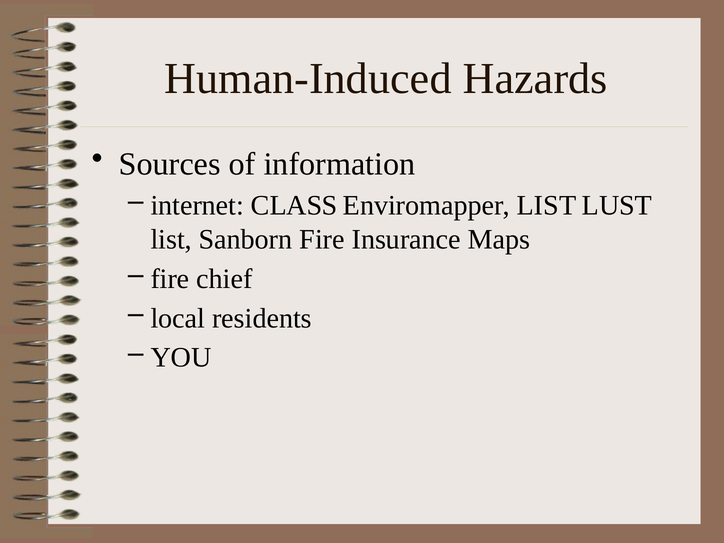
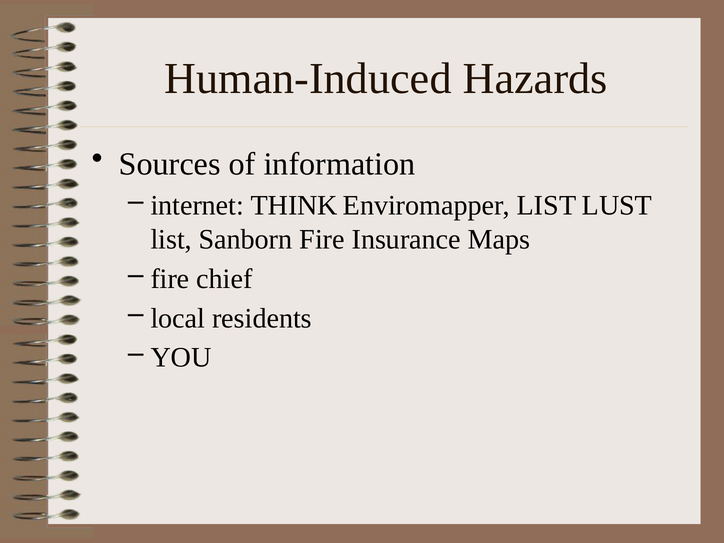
CLASS: CLASS -> THINK
